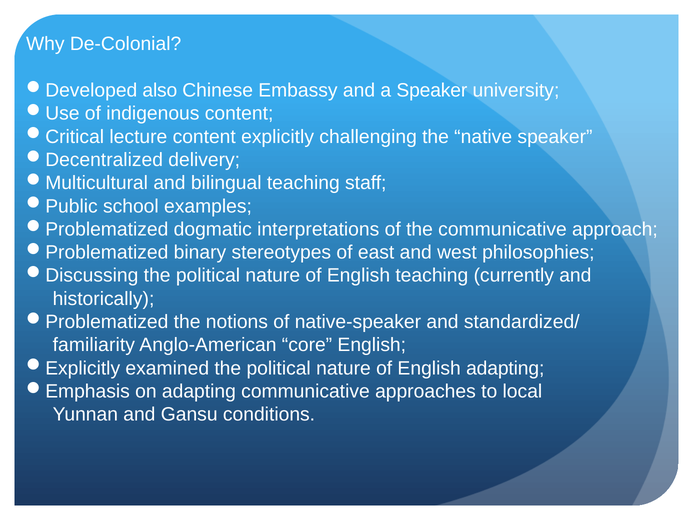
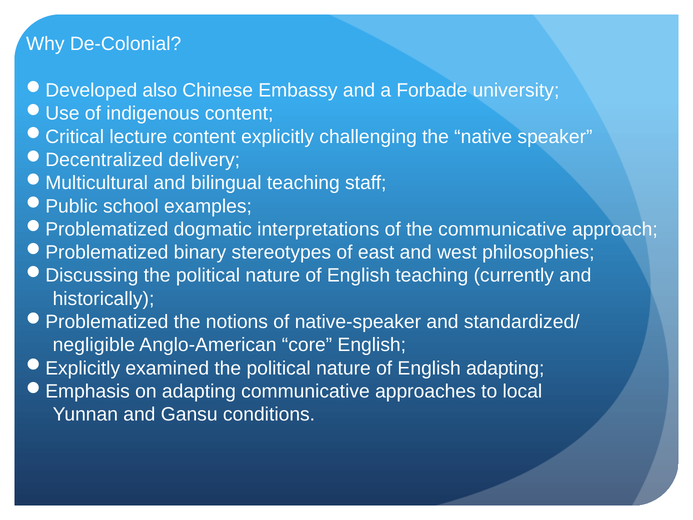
a Speaker: Speaker -> Forbade
familiarity: familiarity -> negligible
